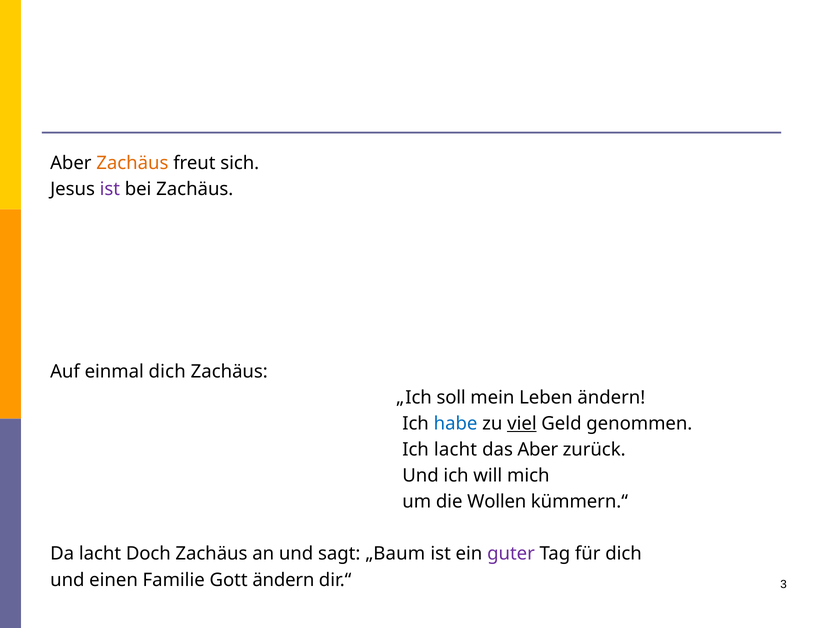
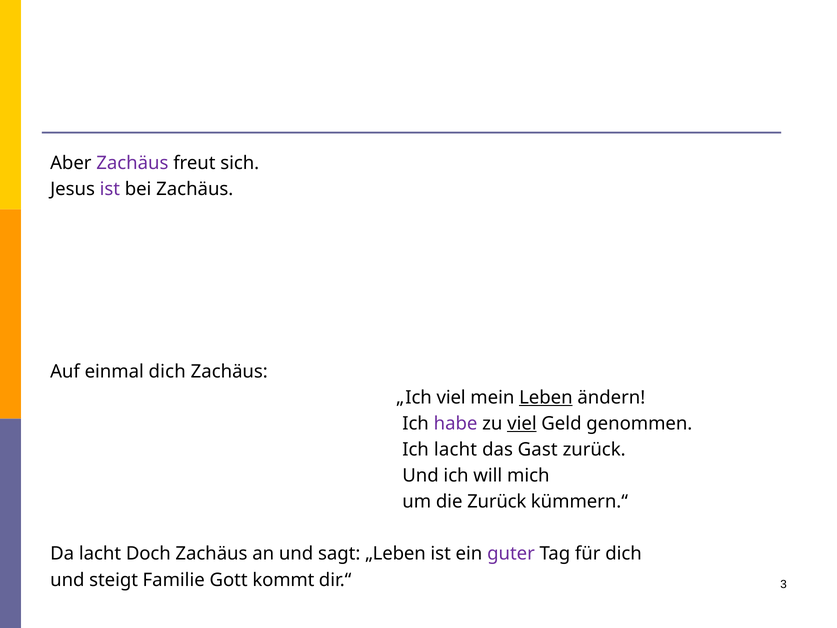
Zachäus at (132, 163) colour: orange -> purple
„Ich soll: soll -> viel
Leben underline: none -> present
habe colour: blue -> purple
das Aber: Aber -> Gast
die Wollen: Wollen -> Zurück
„Baum: „Baum -> „Leben
einen: einen -> steigt
Gott ändern: ändern -> kommt
